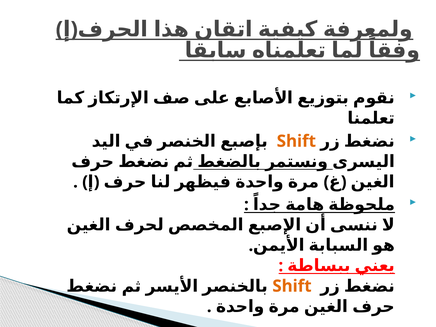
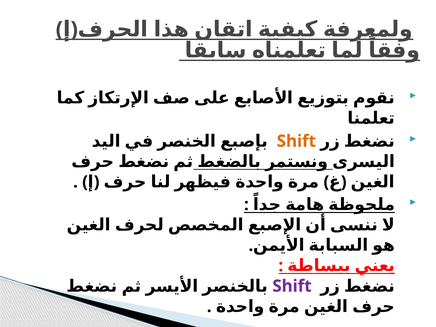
Shift at (292, 286) colour: orange -> purple
